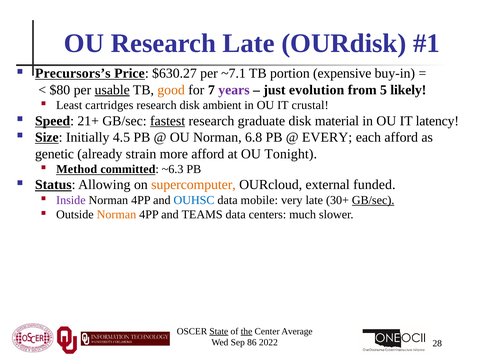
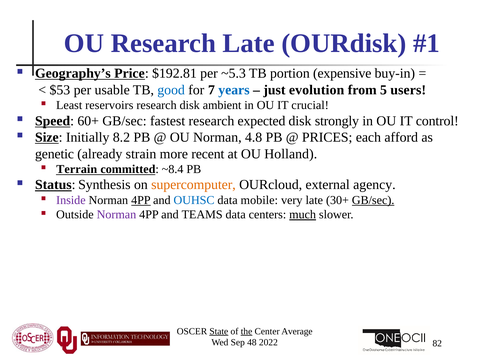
Precursors’s: Precursors’s -> Geography’s
$630.27: $630.27 -> $192.81
~7.1: ~7.1 -> ~5.3
$80: $80 -> $53
usable underline: present -> none
good colour: orange -> blue
years colour: purple -> blue
likely: likely -> users
cartridges: cartridges -> reservoirs
crustal: crustal -> crucial
21+: 21+ -> 60+
fastest underline: present -> none
graduate: graduate -> expected
material: material -> strongly
latency: latency -> control
4.5: 4.5 -> 8.2
6.8: 6.8 -> 4.8
EVERY: EVERY -> PRICES
more afford: afford -> recent
Tonight: Tonight -> Holland
Method: Method -> Terrain
~6.3: ~6.3 -> ~8.4
Allowing: Allowing -> Synthesis
funded: funded -> agency
4PP at (141, 200) underline: none -> present
Norman at (116, 215) colour: orange -> purple
much underline: none -> present
86: 86 -> 48
28: 28 -> 82
